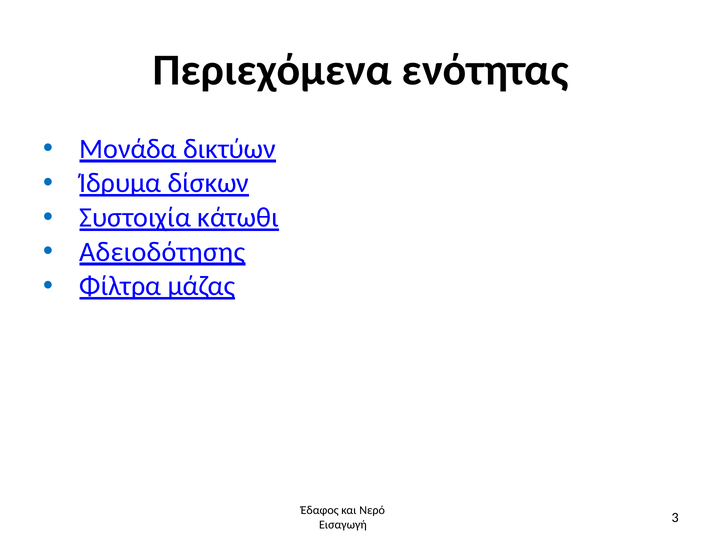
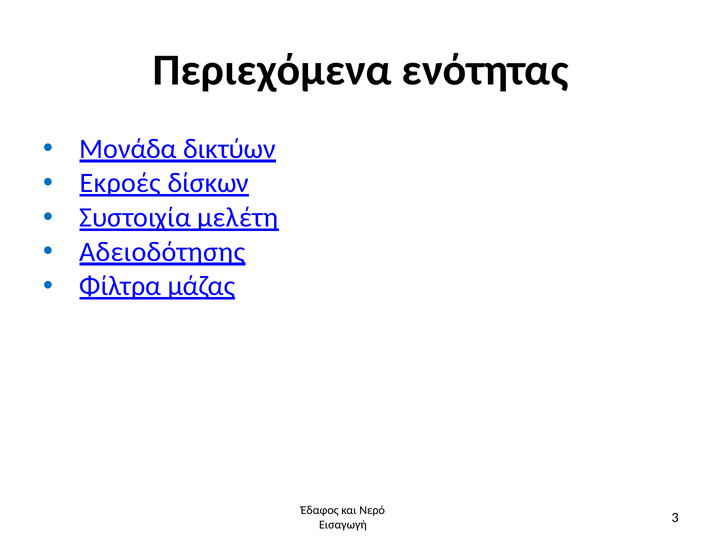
Ίδρυμα: Ίδρυμα -> Εκροές
κάτωθι: κάτωθι -> μελέτη
